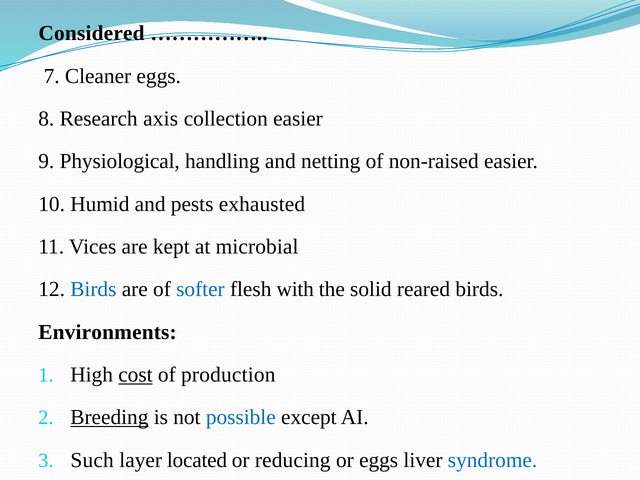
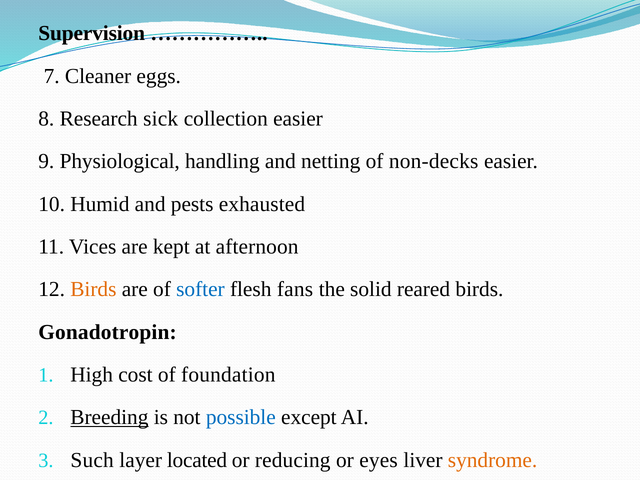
Considered: Considered -> Supervision
axis: axis -> sick
non-raised: non-raised -> non-decks
microbial: microbial -> afternoon
Birds at (93, 289) colour: blue -> orange
with: with -> fans
Environments: Environments -> Gonadotropin
cost underline: present -> none
production: production -> foundation
or eggs: eggs -> eyes
syndrome colour: blue -> orange
